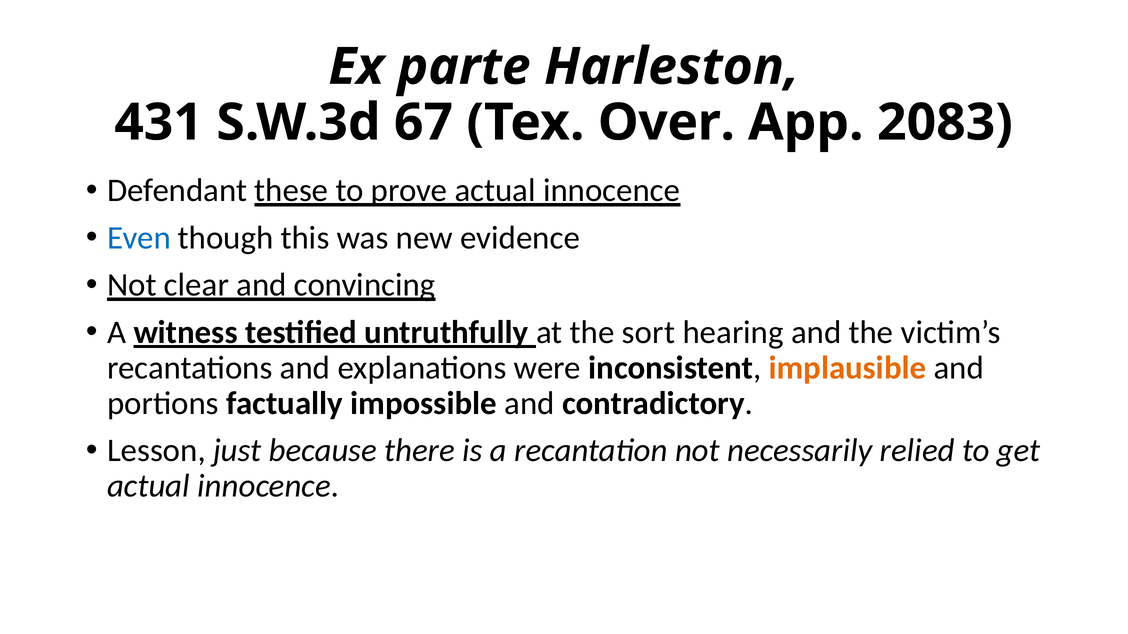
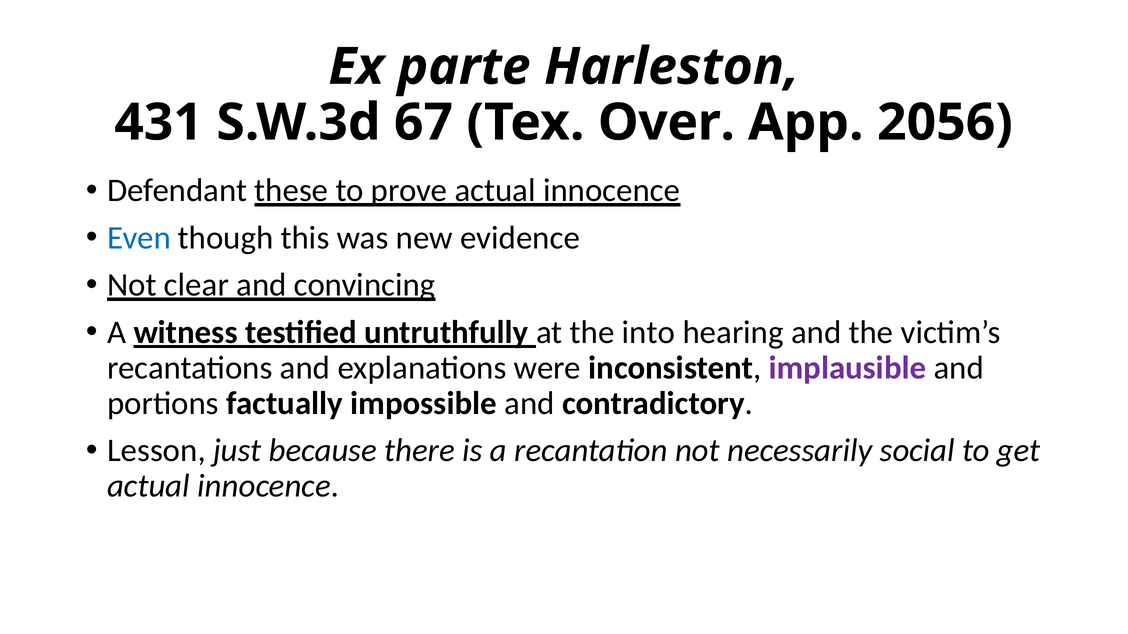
2083: 2083 -> 2056
sort: sort -> into
implausible colour: orange -> purple
relied: relied -> social
